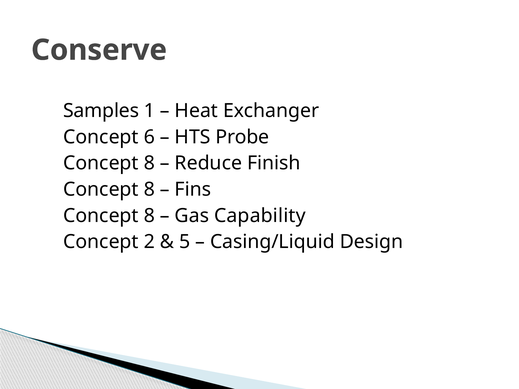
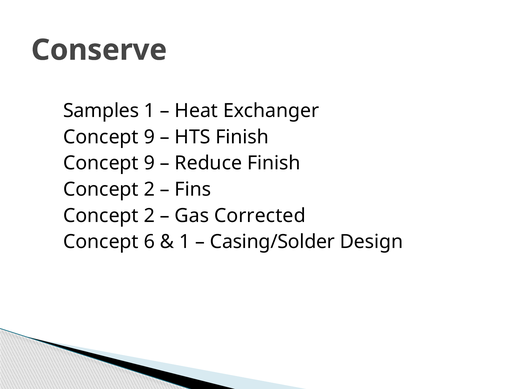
6 at (149, 137): 6 -> 9
HTS Probe: Probe -> Finish
8 at (149, 163): 8 -> 9
8 at (149, 190): 8 -> 2
8 at (149, 216): 8 -> 2
Capability: Capability -> Corrected
2: 2 -> 6
5 at (185, 242): 5 -> 1
Casing/Liquid: Casing/Liquid -> Casing/Solder
